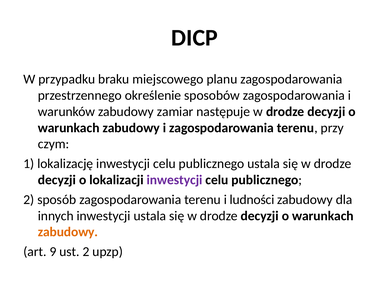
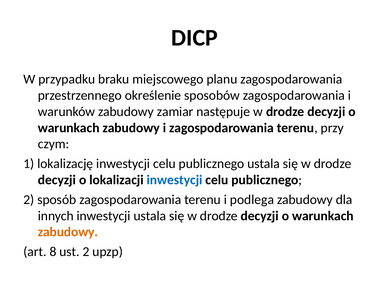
inwestycji at (175, 180) colour: purple -> blue
ludności: ludności -> podlega
9: 9 -> 8
